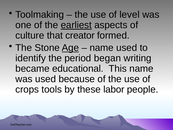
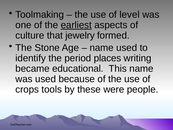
creator: creator -> jewelry
Age underline: present -> none
began: began -> places
labor: labor -> were
